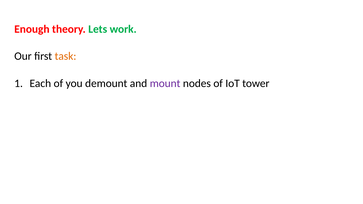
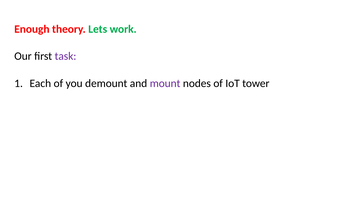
task colour: orange -> purple
